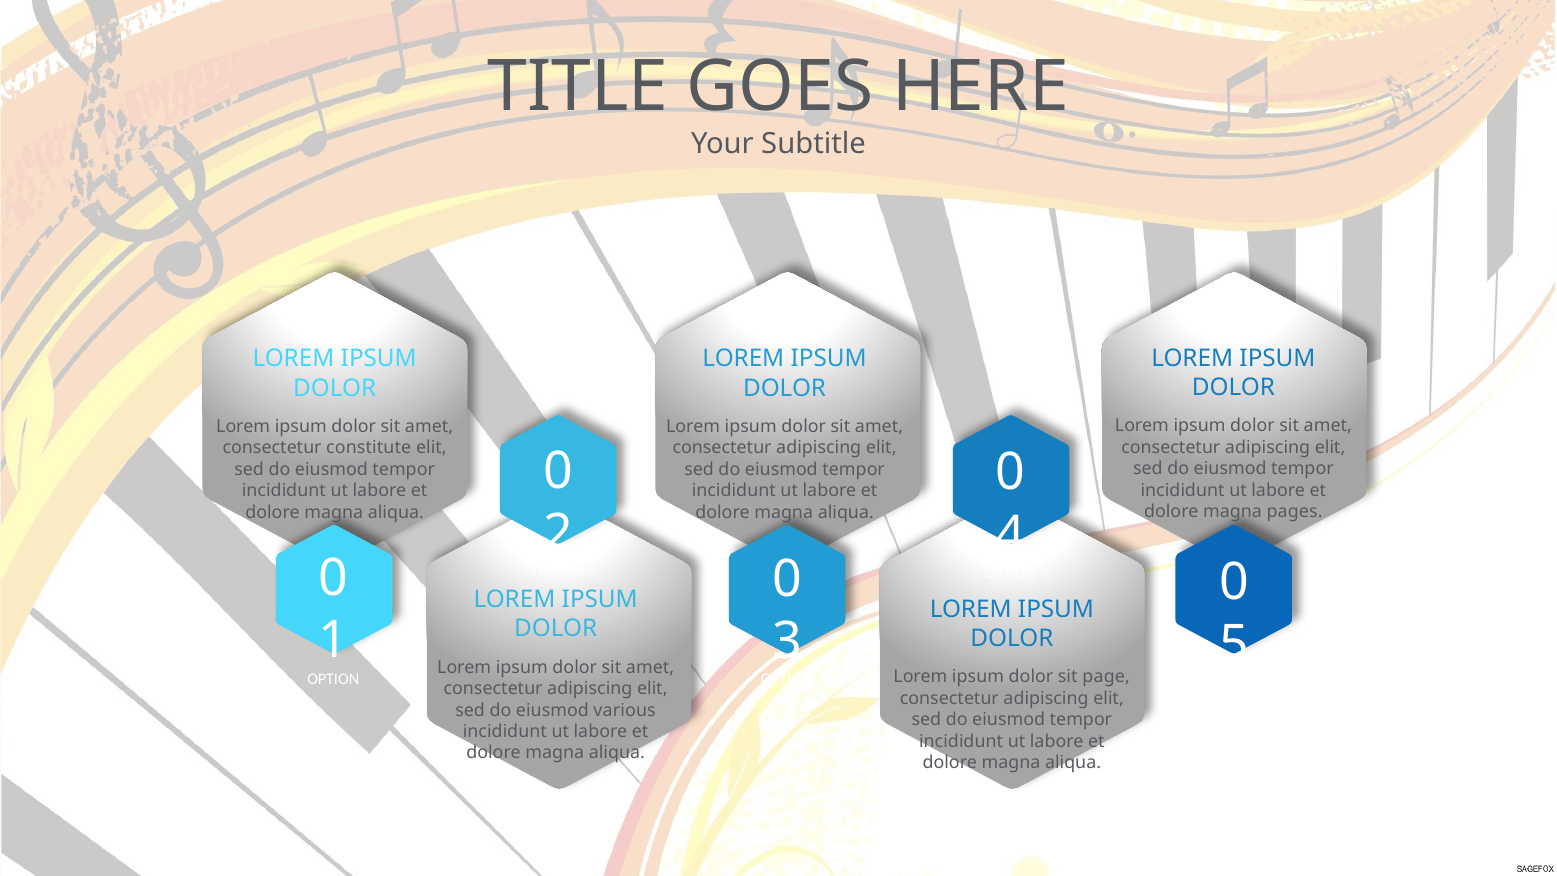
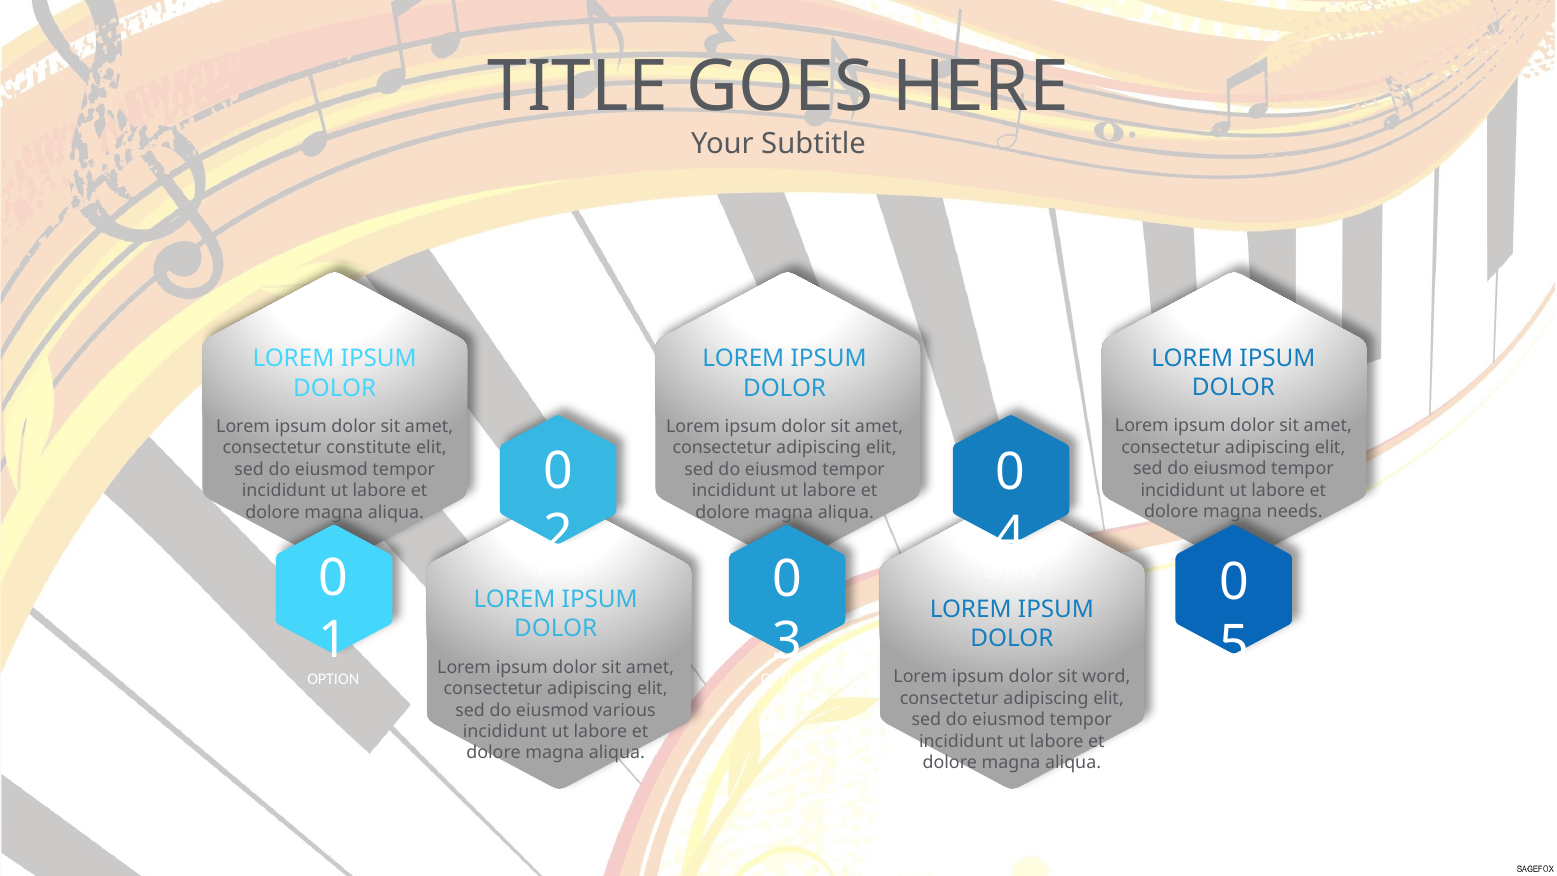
pages: pages -> needs
page: page -> word
